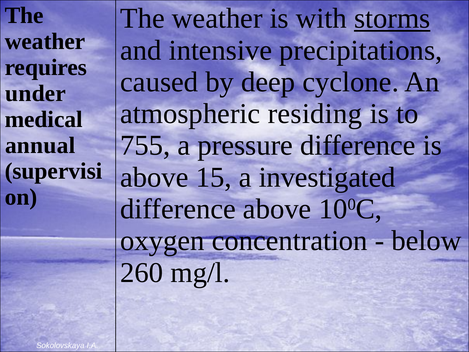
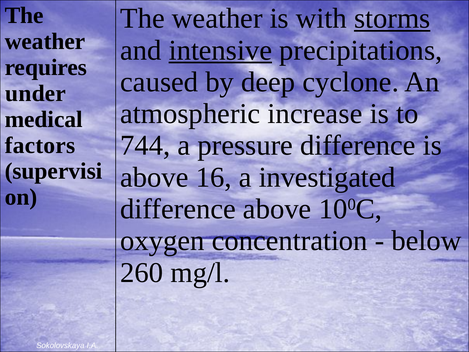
intensive underline: none -> present
residing: residing -> increase
755: 755 -> 744
annual: annual -> factors
15: 15 -> 16
